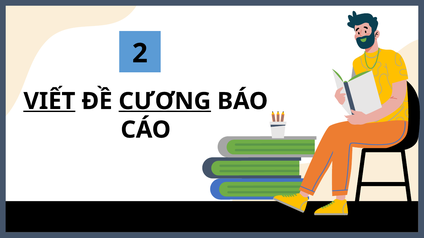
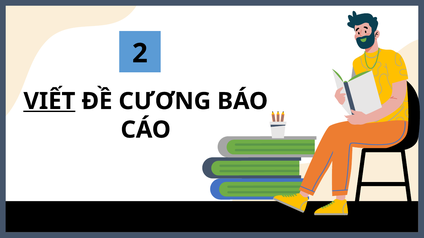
CƯƠNG underline: present -> none
